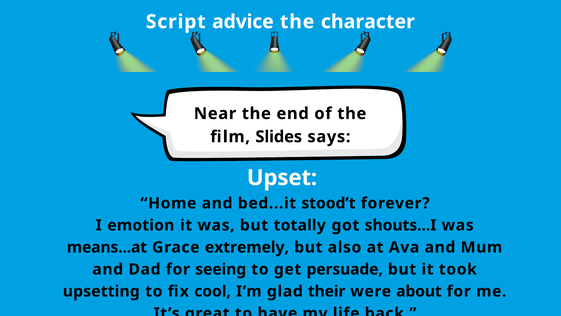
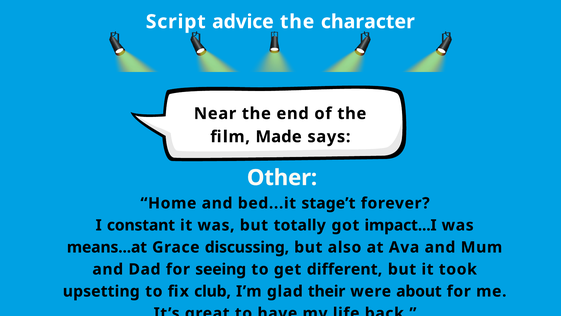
Slides: Slides -> Made
Upset: Upset -> Other
stood’t: stood’t -> stage’t
emotion: emotion -> constant
shouts...I: shouts...I -> impact...I
extremely: extremely -> discussing
persuade: persuade -> different
cool: cool -> club
